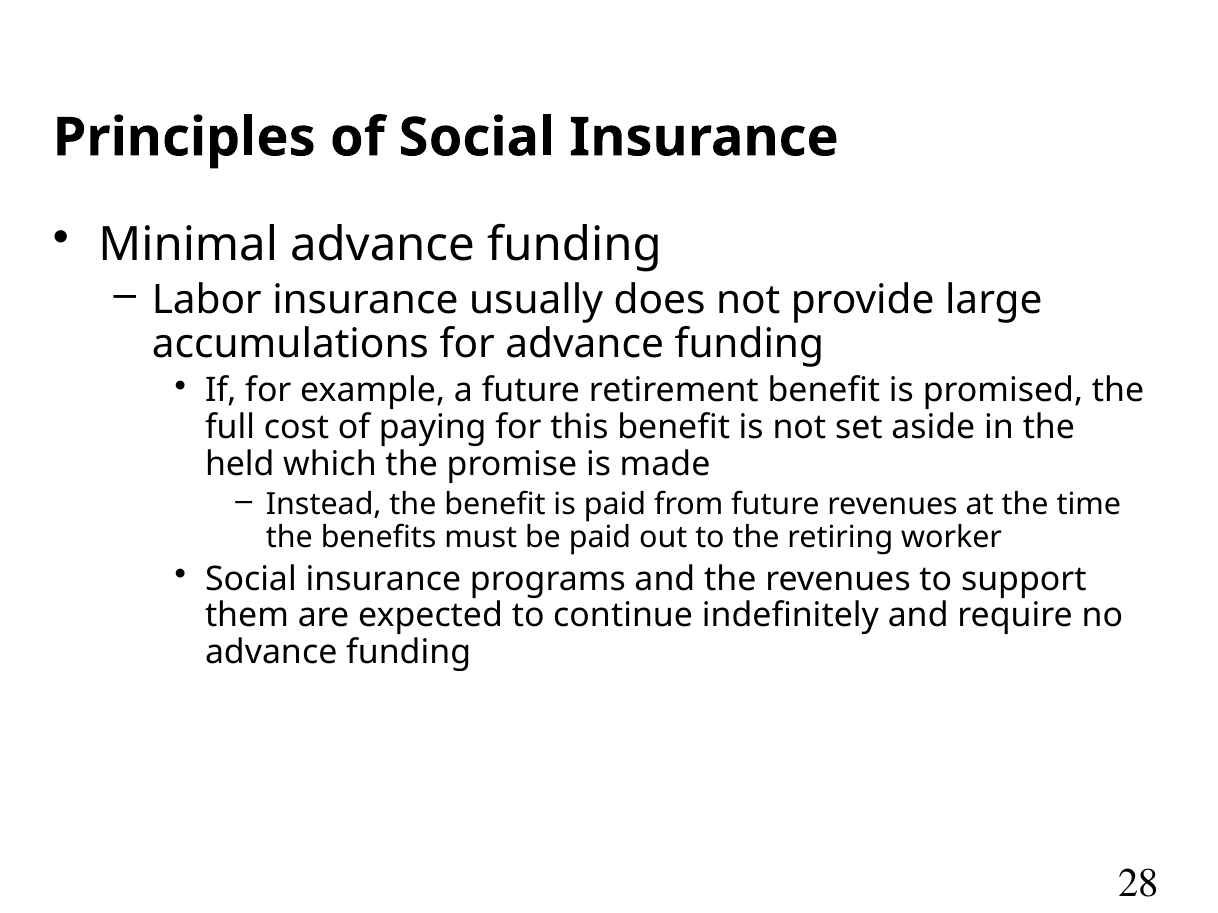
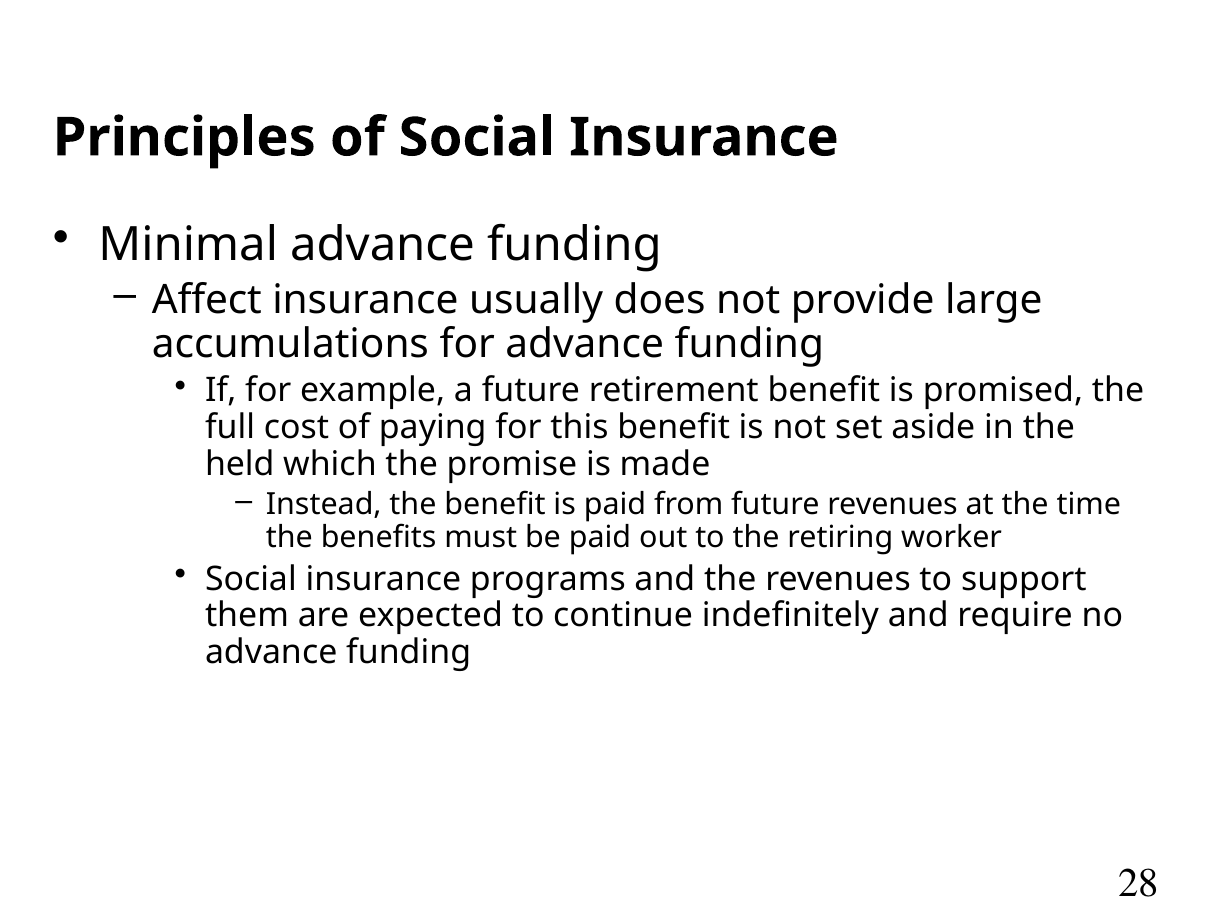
Labor: Labor -> Affect
